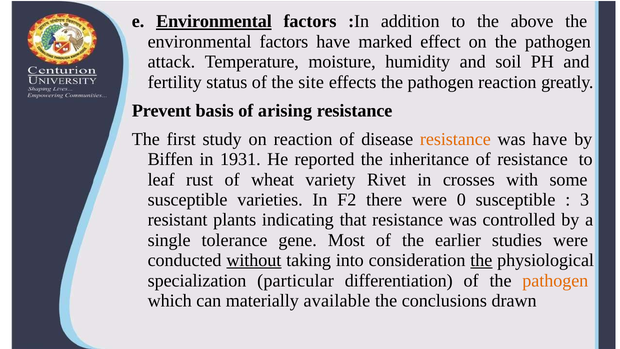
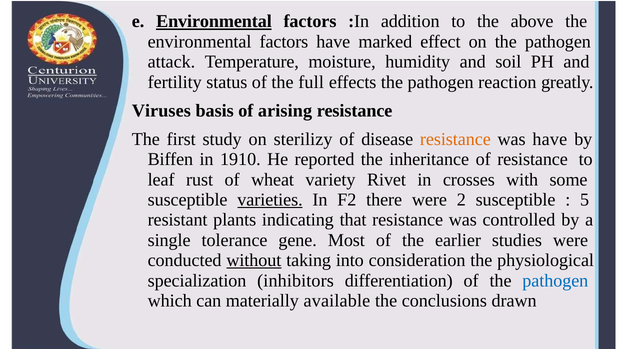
site: site -> full
Prevent: Prevent -> Viruses
on reaction: reaction -> sterilizy
1931: 1931 -> 1910
varieties underline: none -> present
0: 0 -> 2
3: 3 -> 5
the at (481, 260) underline: present -> none
particular: particular -> inhibitors
pathogen at (555, 280) colour: orange -> blue
